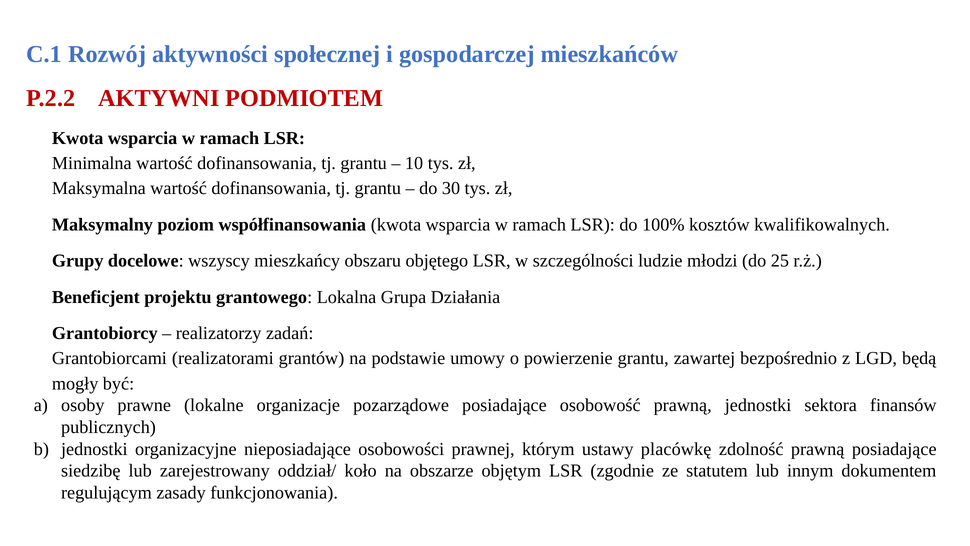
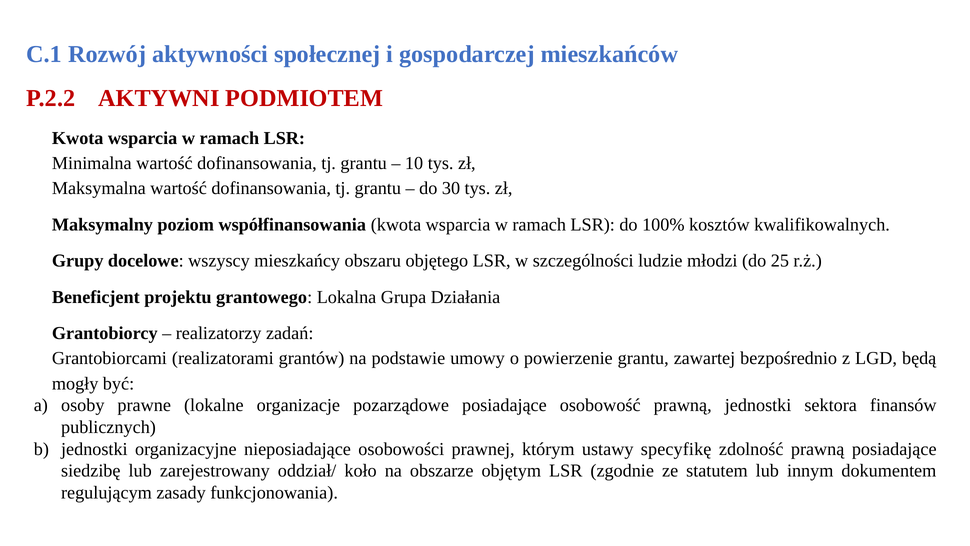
placówkę: placówkę -> specyfikę
